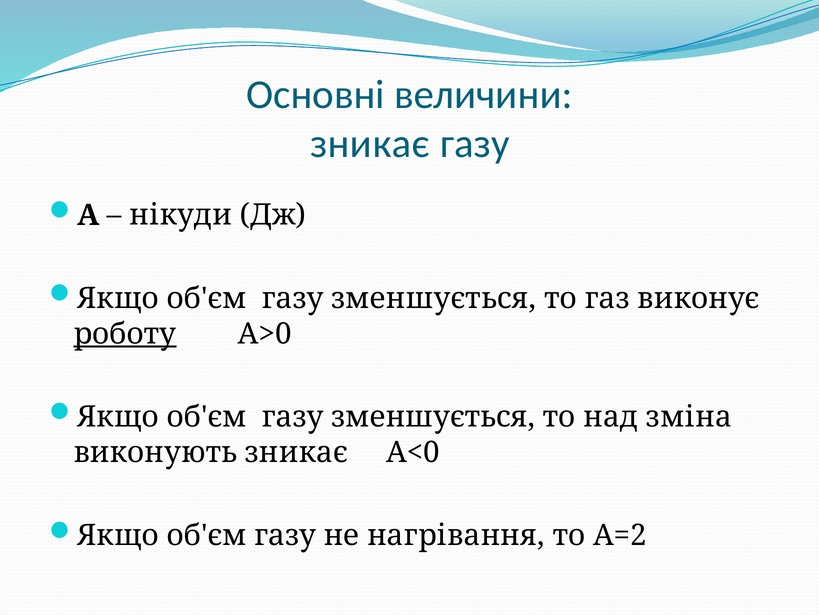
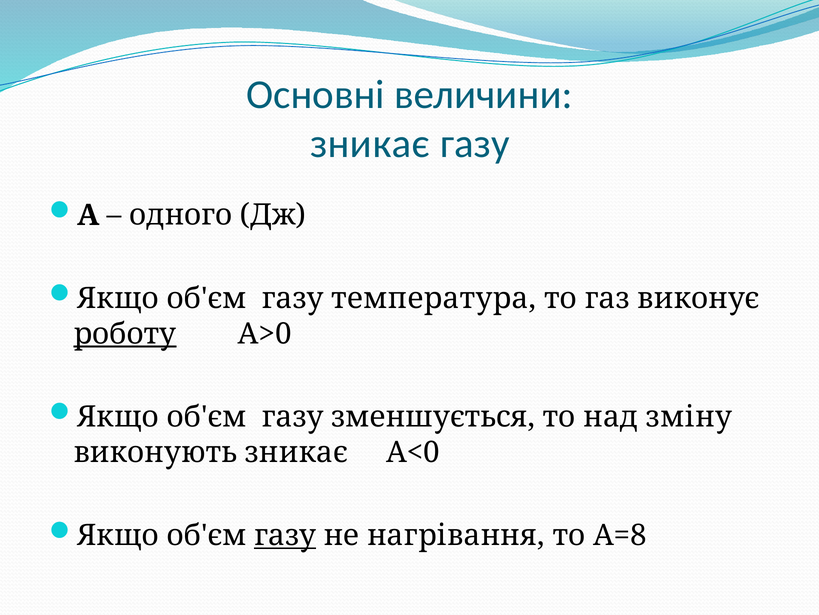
нікуди: нікуди -> одного
зменшується at (434, 298): зменшується -> температура
зміна: зміна -> зміну
газу at (285, 535) underline: none -> present
А=2: А=2 -> А=8
